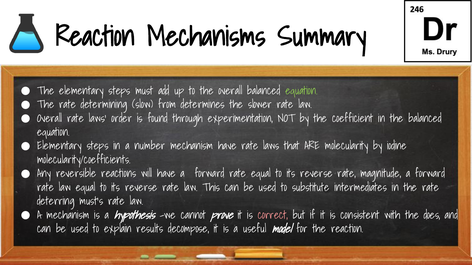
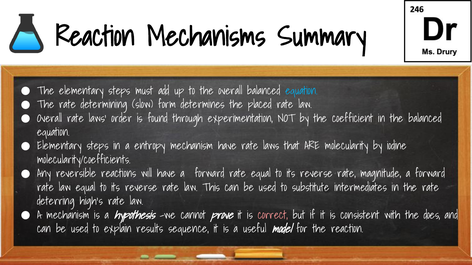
equation at (302, 91) colour: light green -> light blue
from: from -> form
slower: slower -> placed
number: number -> entropy
must’s: must’s -> high’s
decompose: decompose -> sequence
